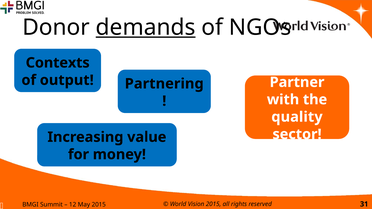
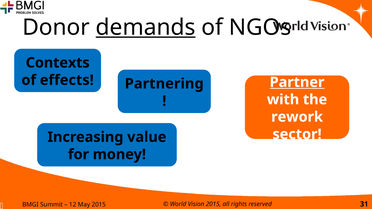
output: output -> effects
Partner underline: none -> present
quality: quality -> rework
